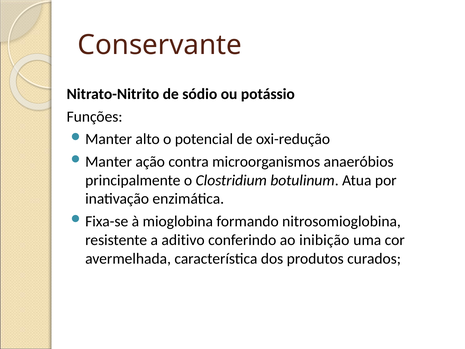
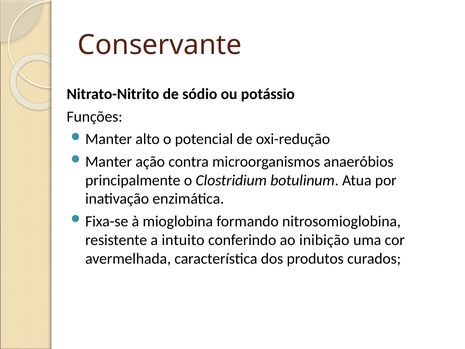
aditivo: aditivo -> intuito
